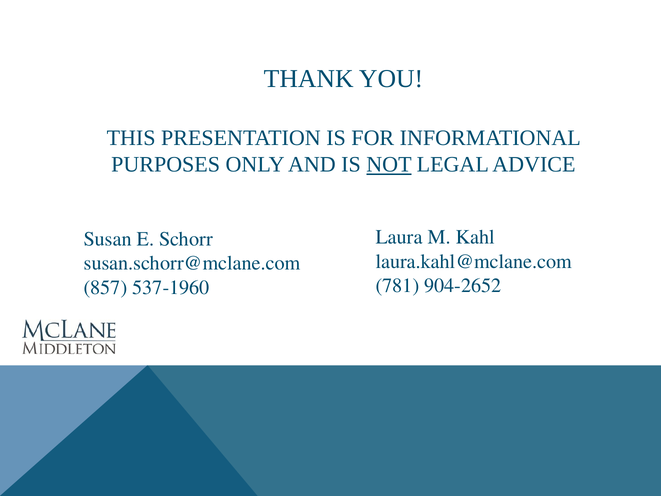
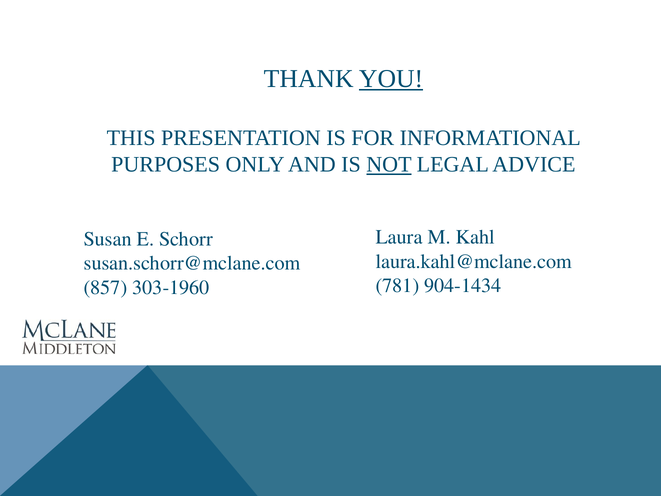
YOU underline: none -> present
904-2652: 904-2652 -> 904-1434
537-1960: 537-1960 -> 303-1960
